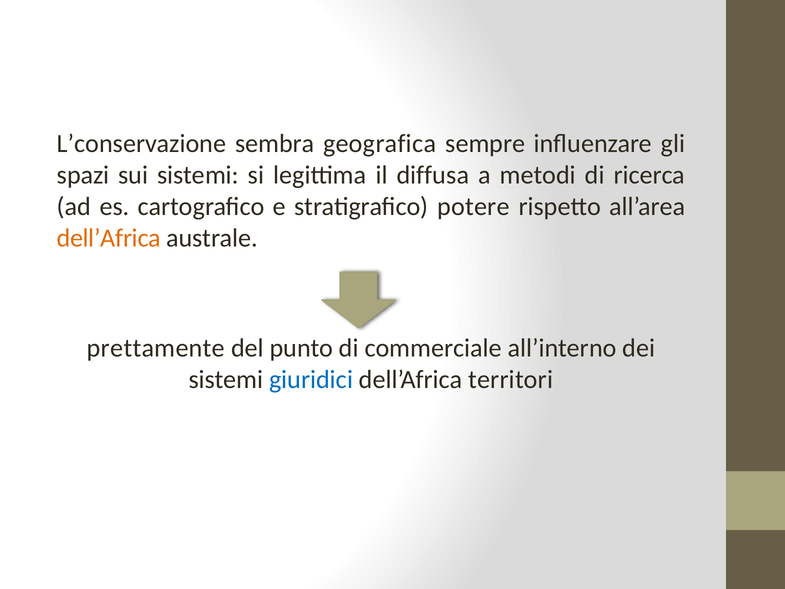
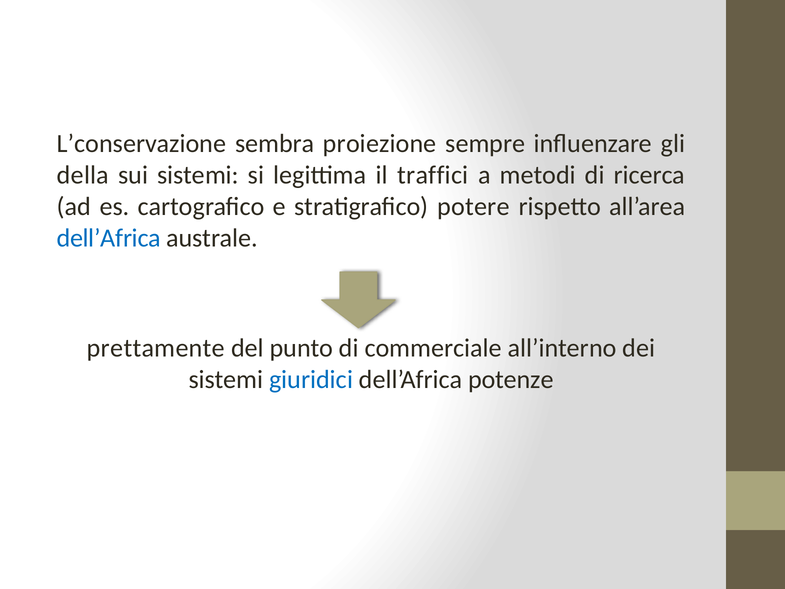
geografica: geografica -> proiezione
spazi: spazi -> della
diffusa: diffusa -> traffici
dell’Africa at (109, 238) colour: orange -> blue
territori: territori -> potenze
